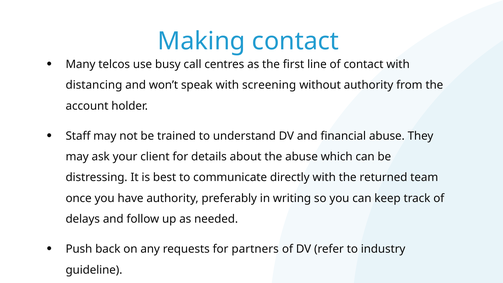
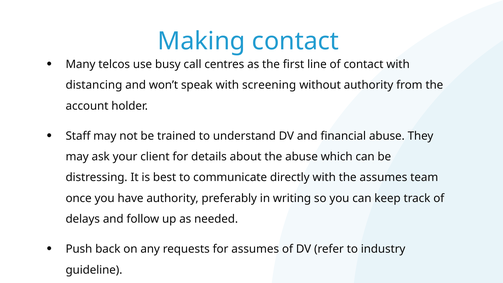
the returned: returned -> assumes
for partners: partners -> assumes
